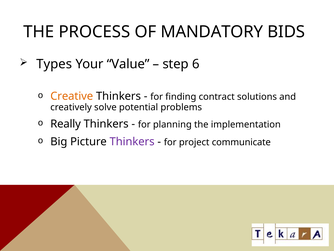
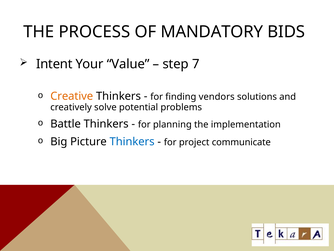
Types: Types -> Intent
6: 6 -> 7
contract: contract -> vendors
Really: Really -> Battle
Thinkers at (132, 141) colour: purple -> blue
